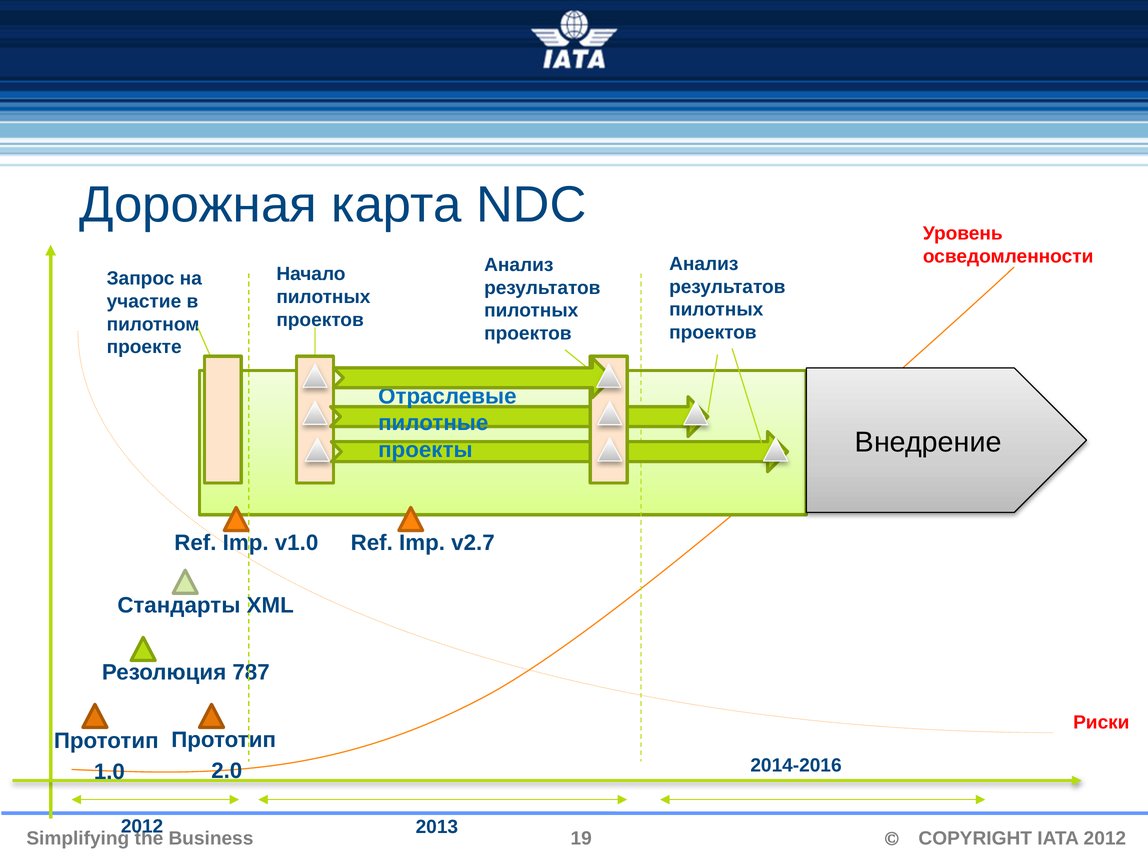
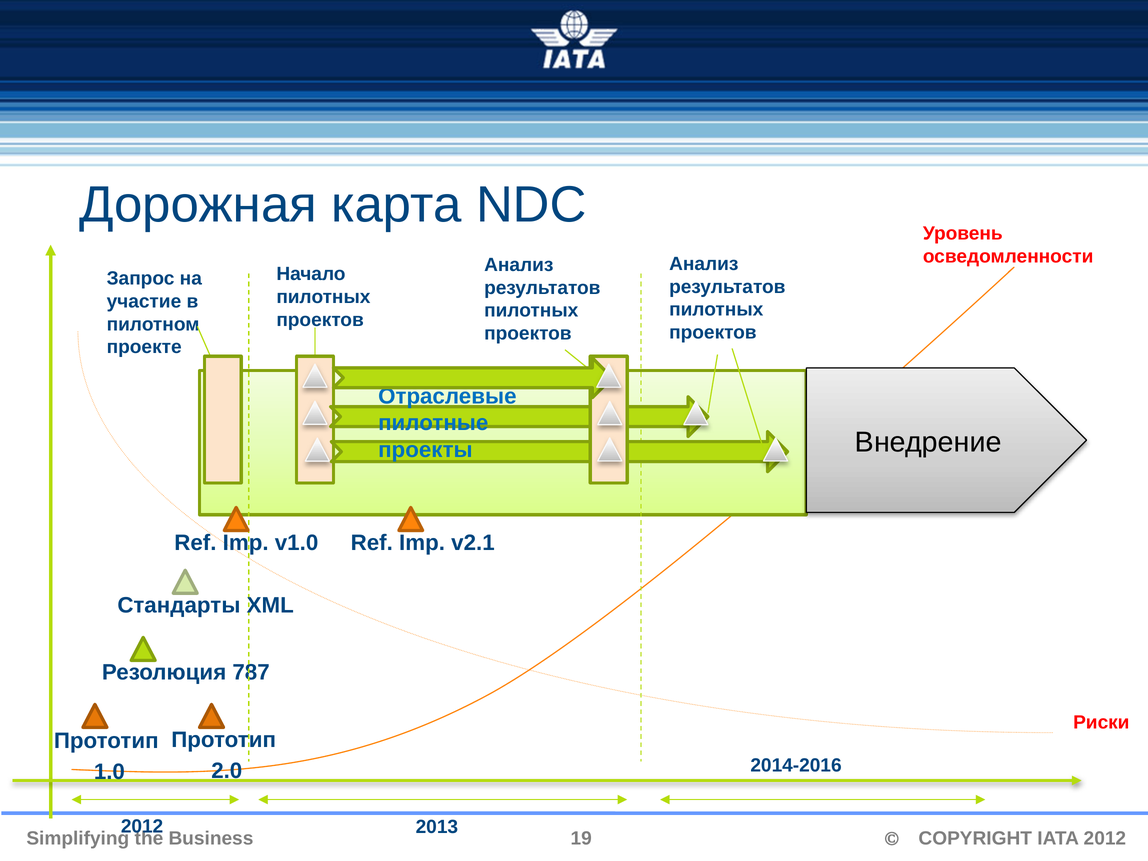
v2.7: v2.7 -> v2.1
